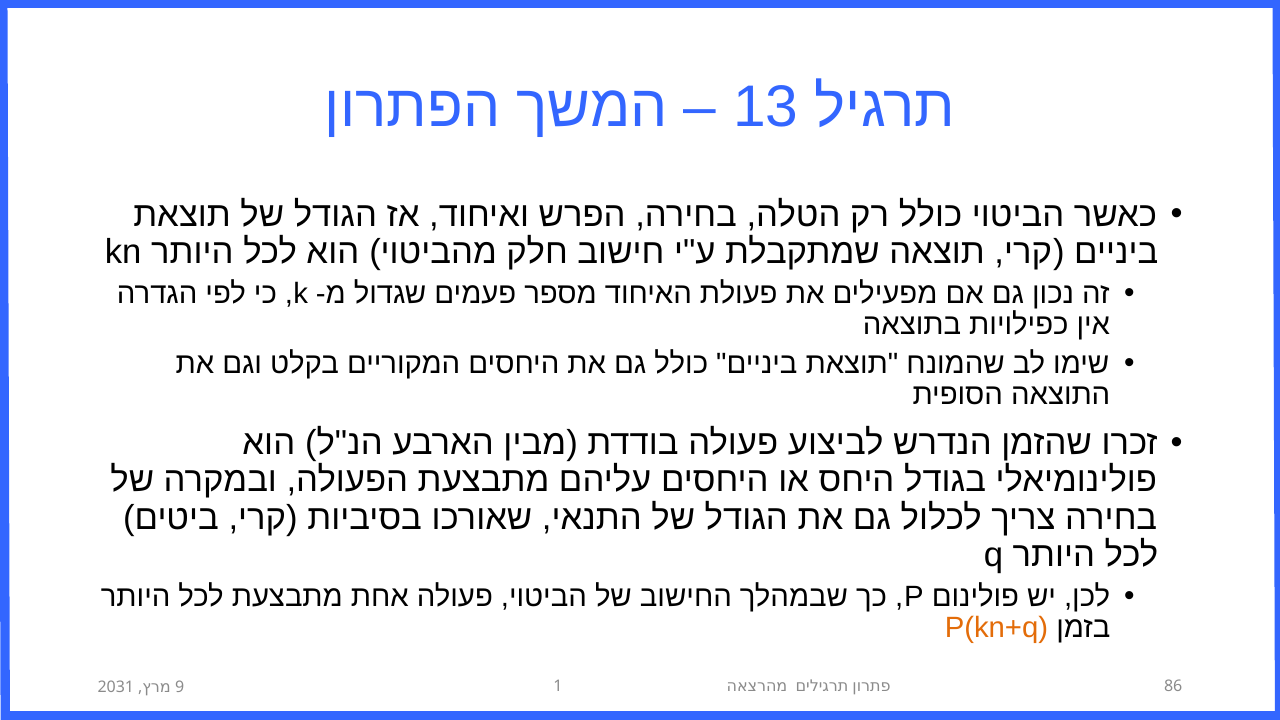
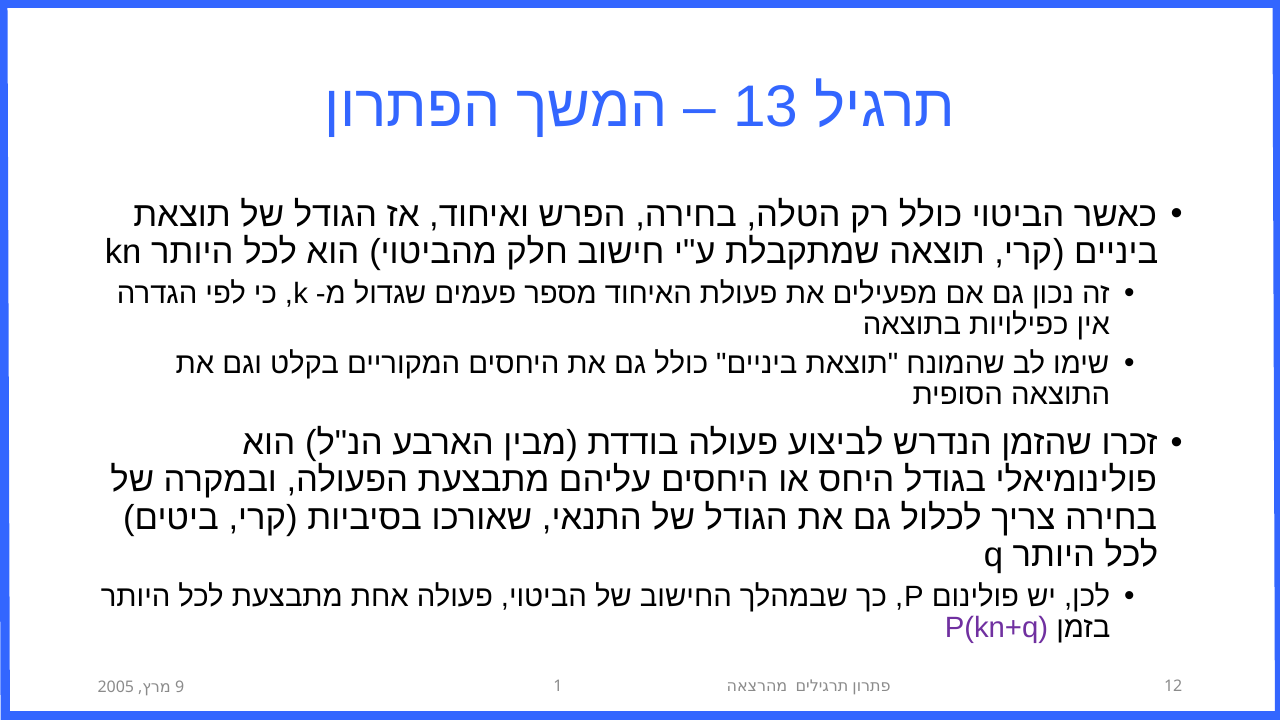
P(kn+q colour: orange -> purple
86: 86 -> 12
2031: 2031 -> 2005
